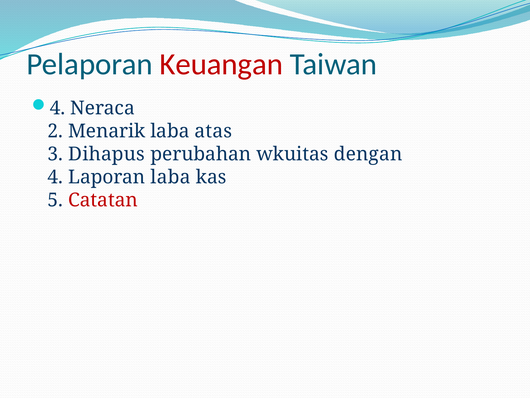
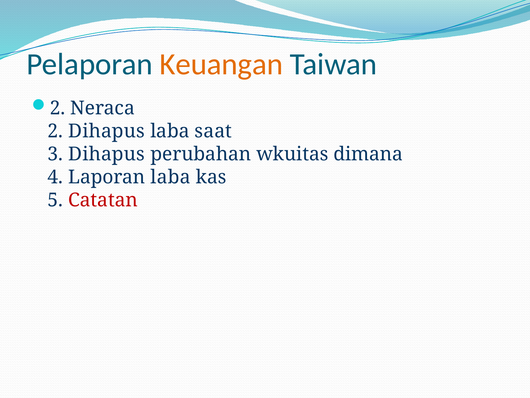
Keuangan colour: red -> orange
4 at (58, 108): 4 -> 2
2 Menarik: Menarik -> Dihapus
atas: atas -> saat
dengan: dengan -> dimana
